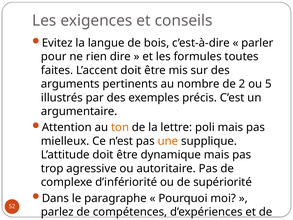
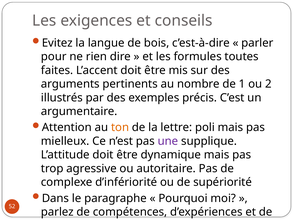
2: 2 -> 1
5: 5 -> 2
une colour: orange -> purple
